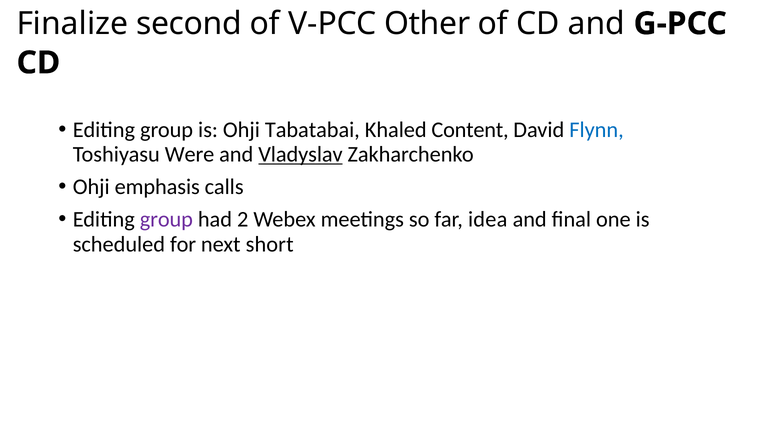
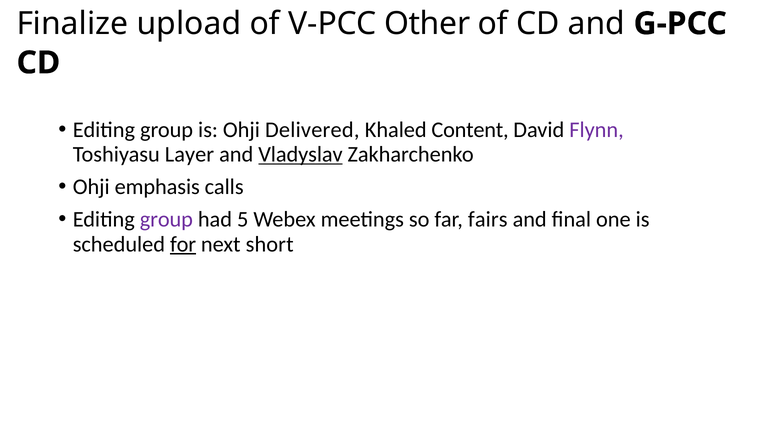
second: second -> upload
Tabatabai: Tabatabai -> Delivered
Flynn colour: blue -> purple
Were: Were -> Layer
2: 2 -> 5
idea: idea -> fairs
for underline: none -> present
